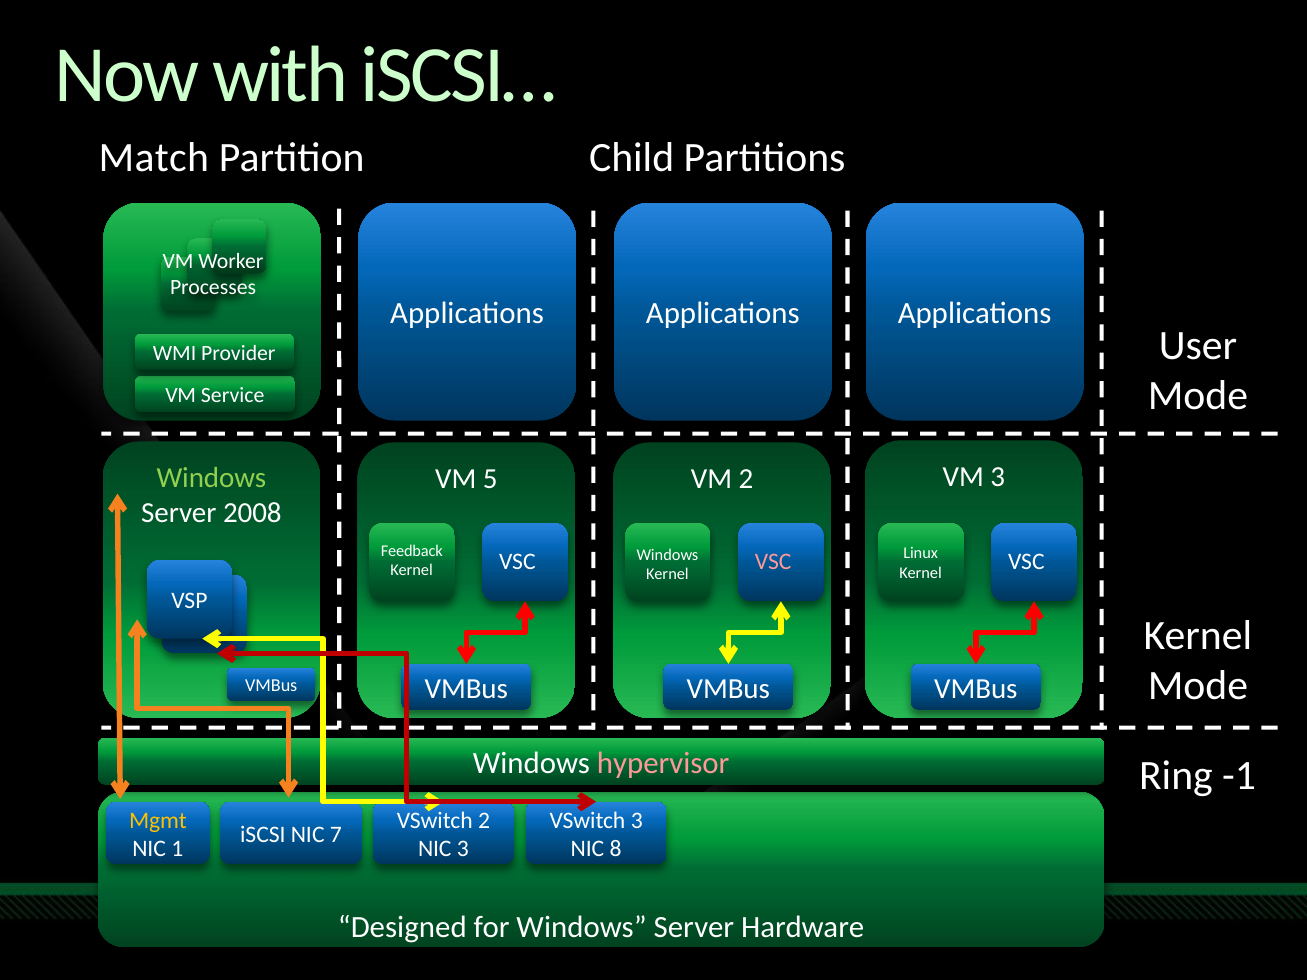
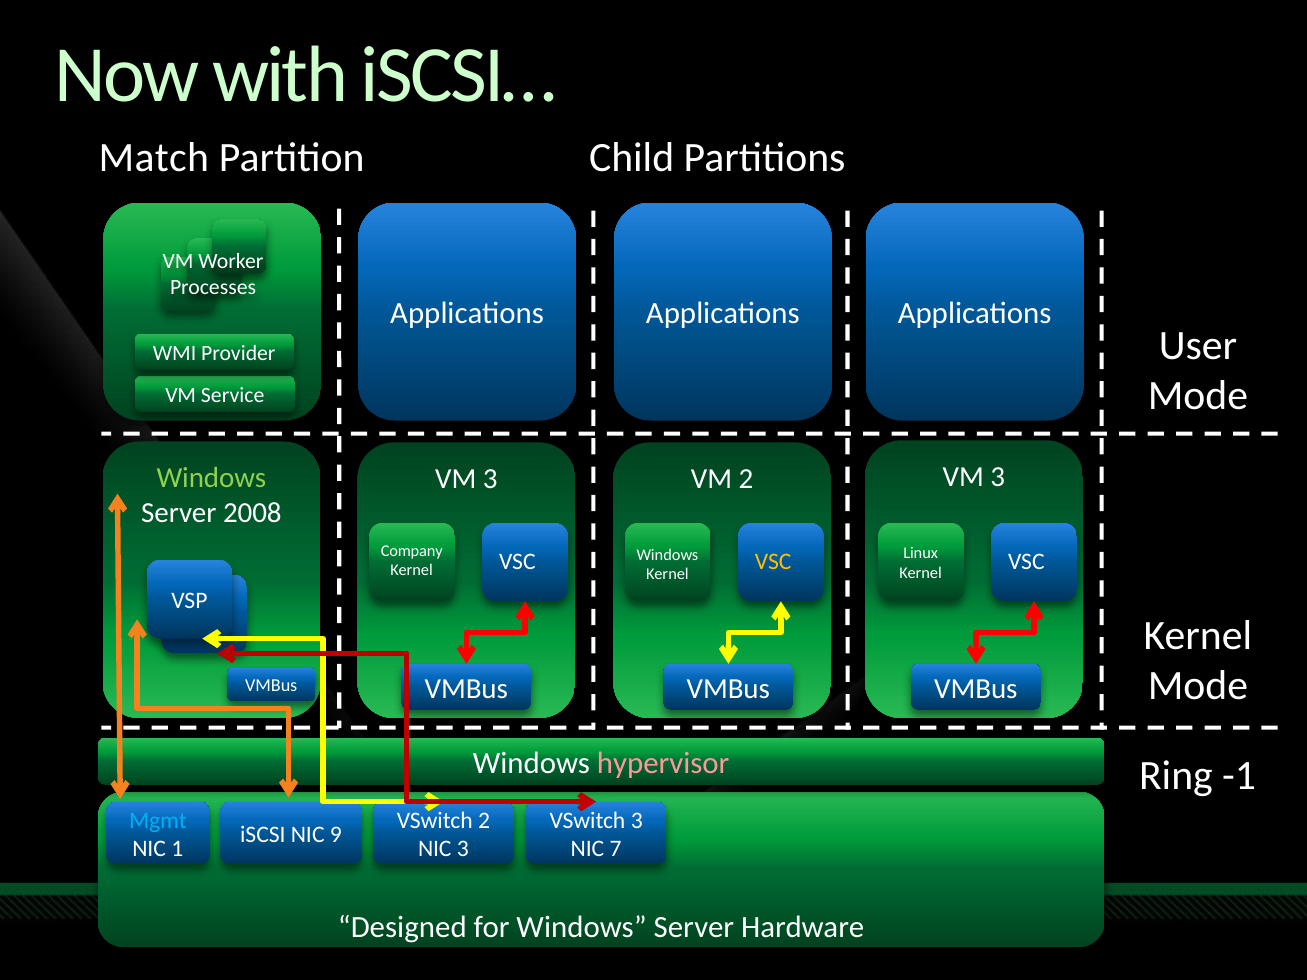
5 at (490, 479): 5 -> 3
Feedback: Feedback -> Company
VSC at (773, 562) colour: pink -> yellow
Mgmt colour: yellow -> light blue
7: 7 -> 9
8: 8 -> 7
